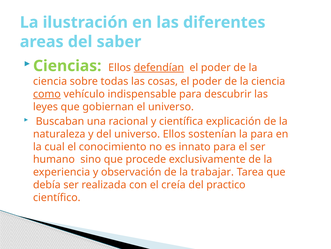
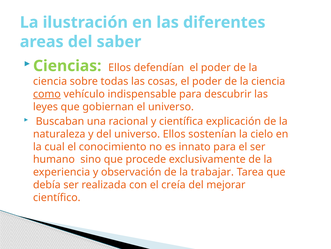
defendían underline: present -> none
la para: para -> cielo
practico: practico -> mejorar
